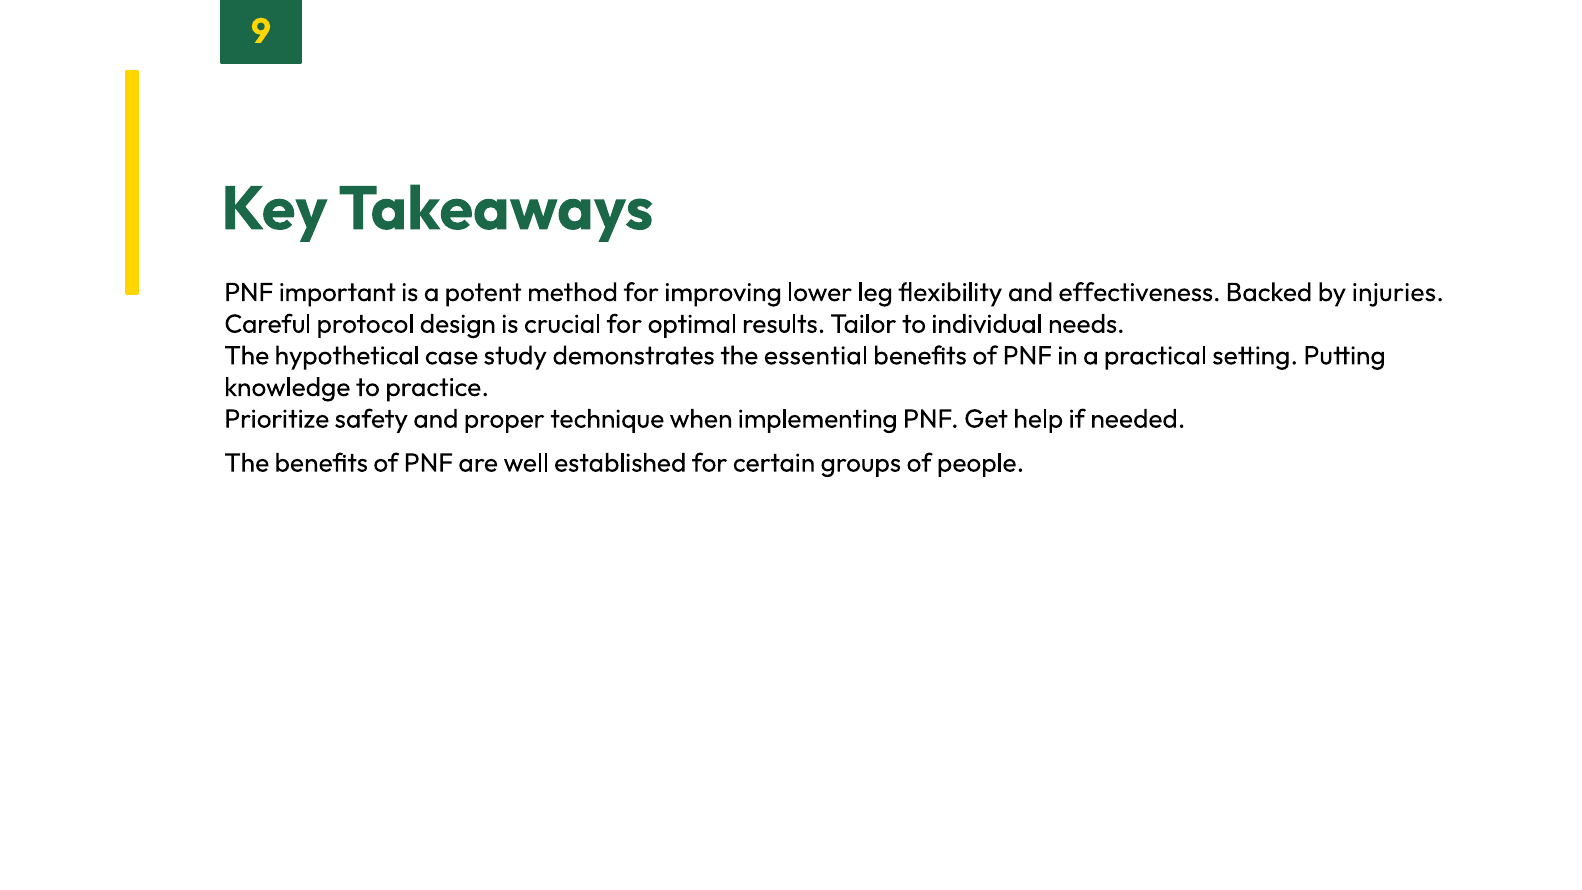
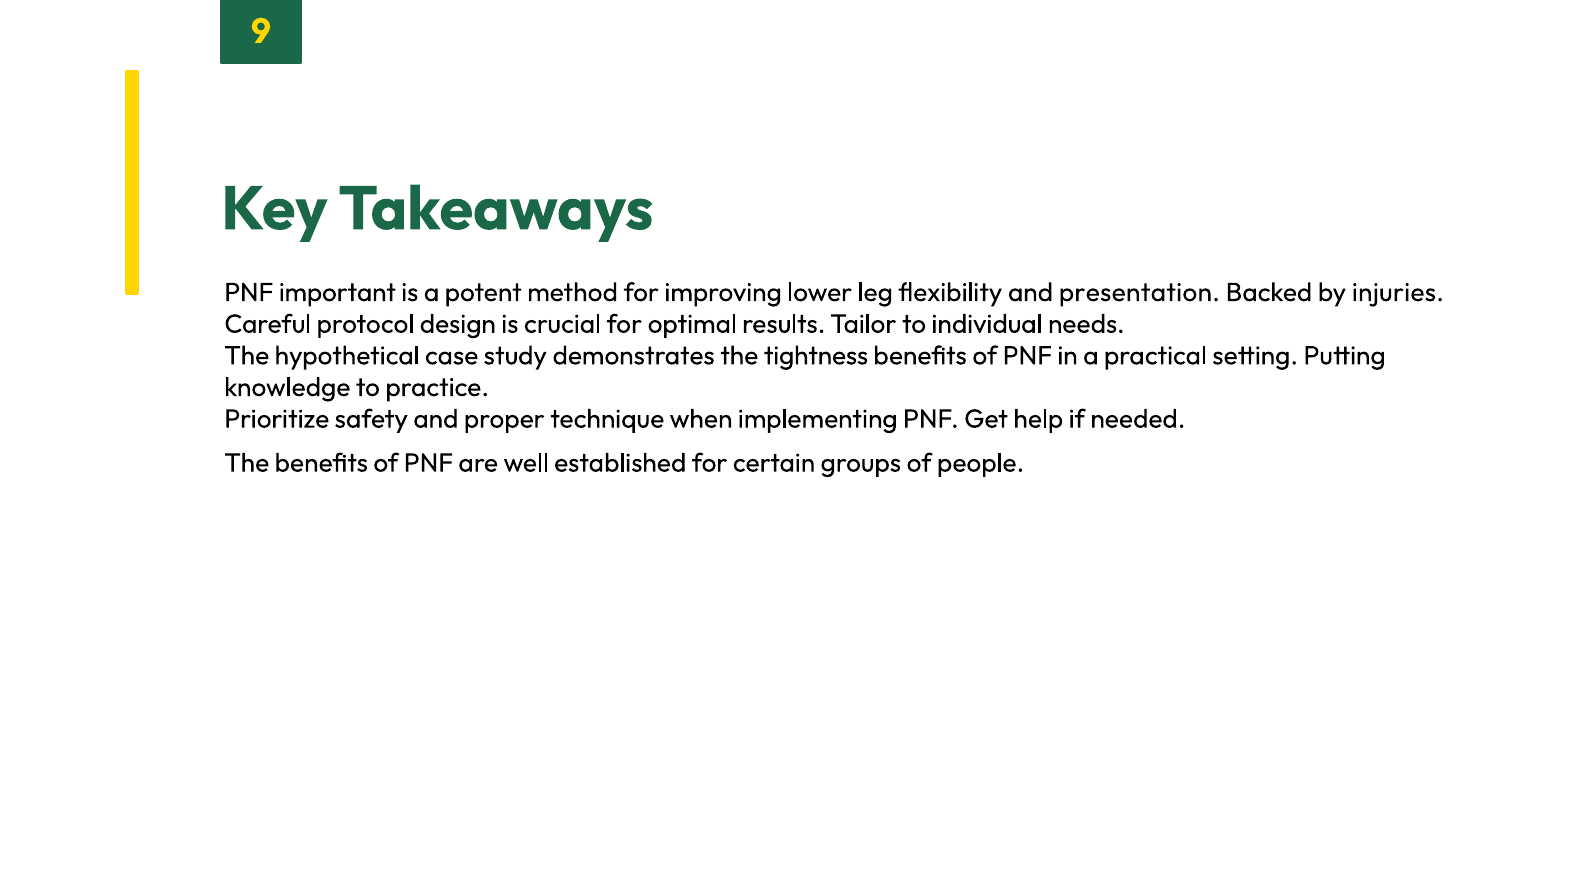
effectiveness: effectiveness -> presentation
essential: essential -> tightness
